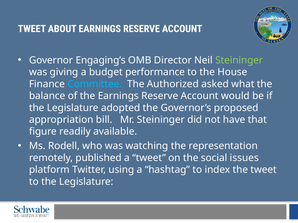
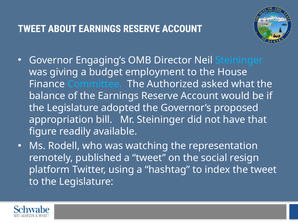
Steininger at (239, 60) colour: light green -> light blue
performance: performance -> employment
issues: issues -> resign
